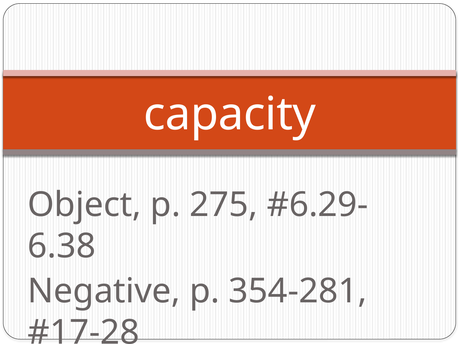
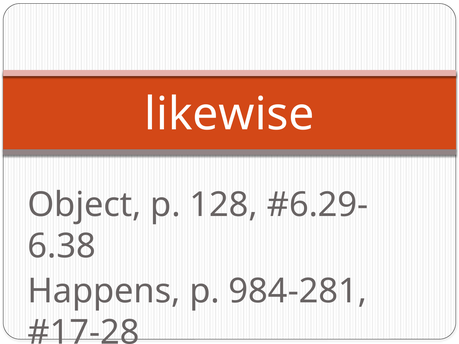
capacity: capacity -> likewise
275: 275 -> 128
Negative: Negative -> Happens
354-281: 354-281 -> 984-281
